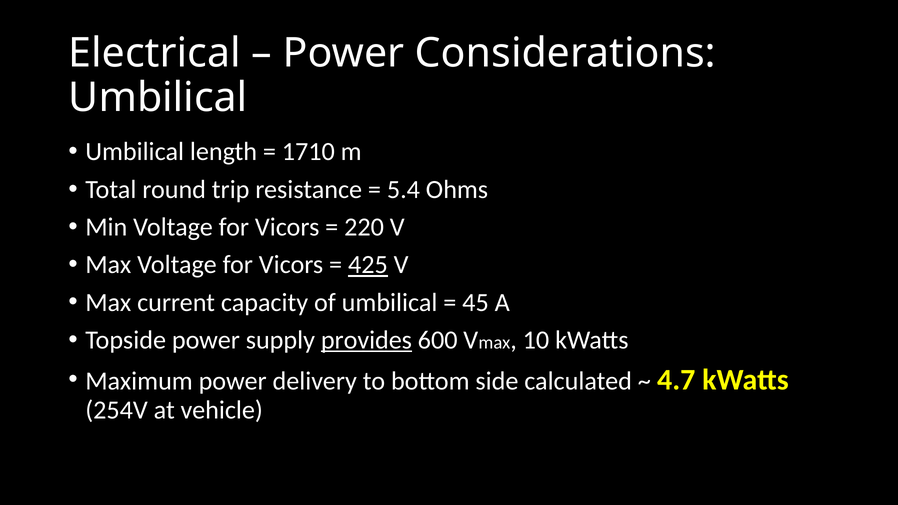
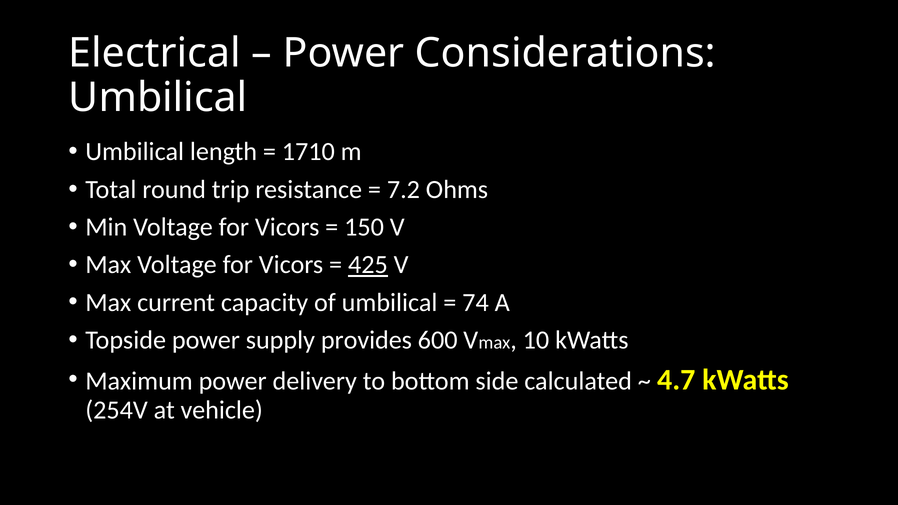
5.4: 5.4 -> 7.2
220: 220 -> 150
45: 45 -> 74
provides underline: present -> none
